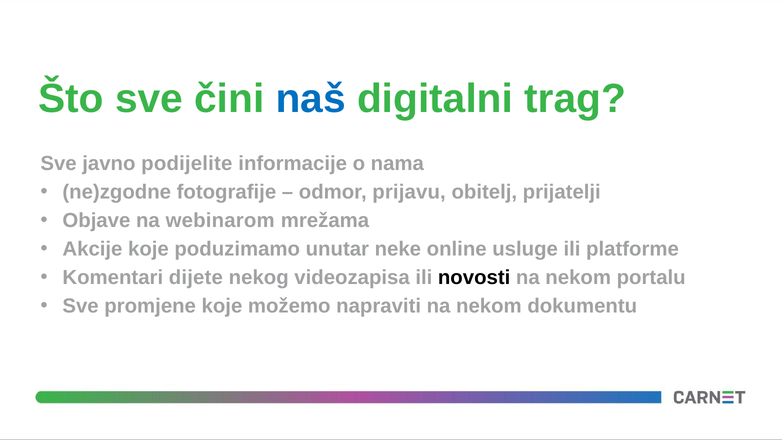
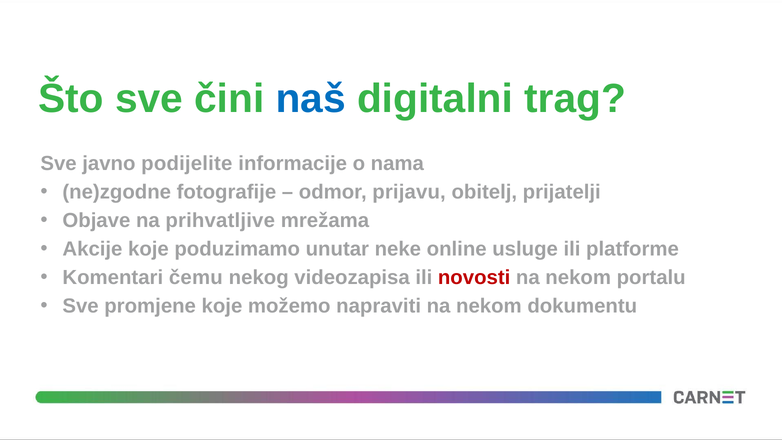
webinarom: webinarom -> prihvatljive
dijete: dijete -> čemu
novosti colour: black -> red
